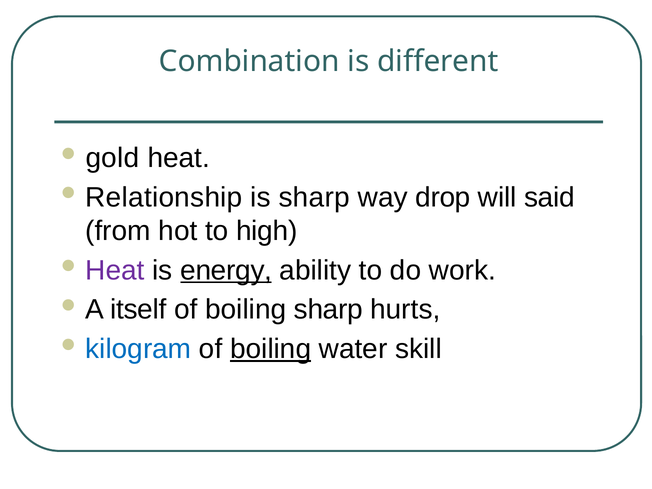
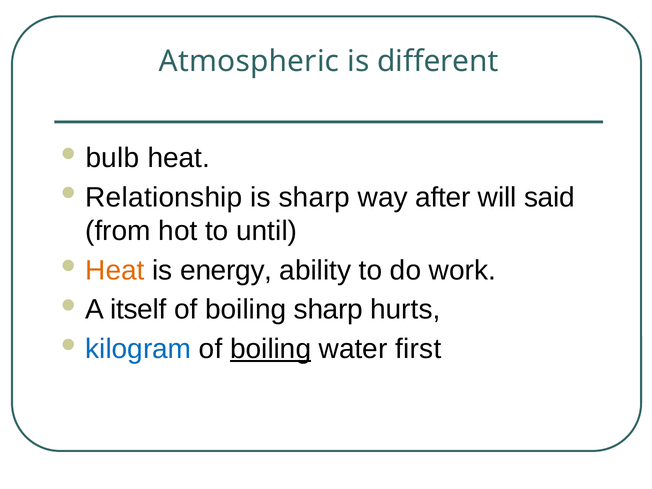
Combination: Combination -> Atmospheric
gold: gold -> bulb
drop: drop -> after
high: high -> until
Heat at (115, 270) colour: purple -> orange
energy underline: present -> none
skill: skill -> first
